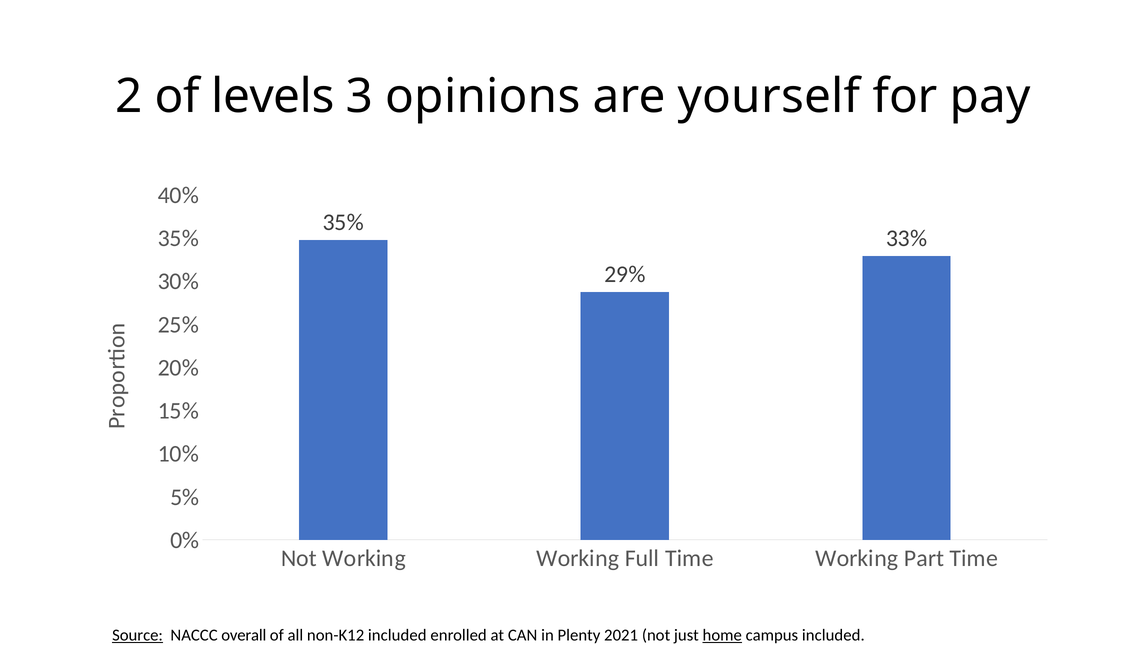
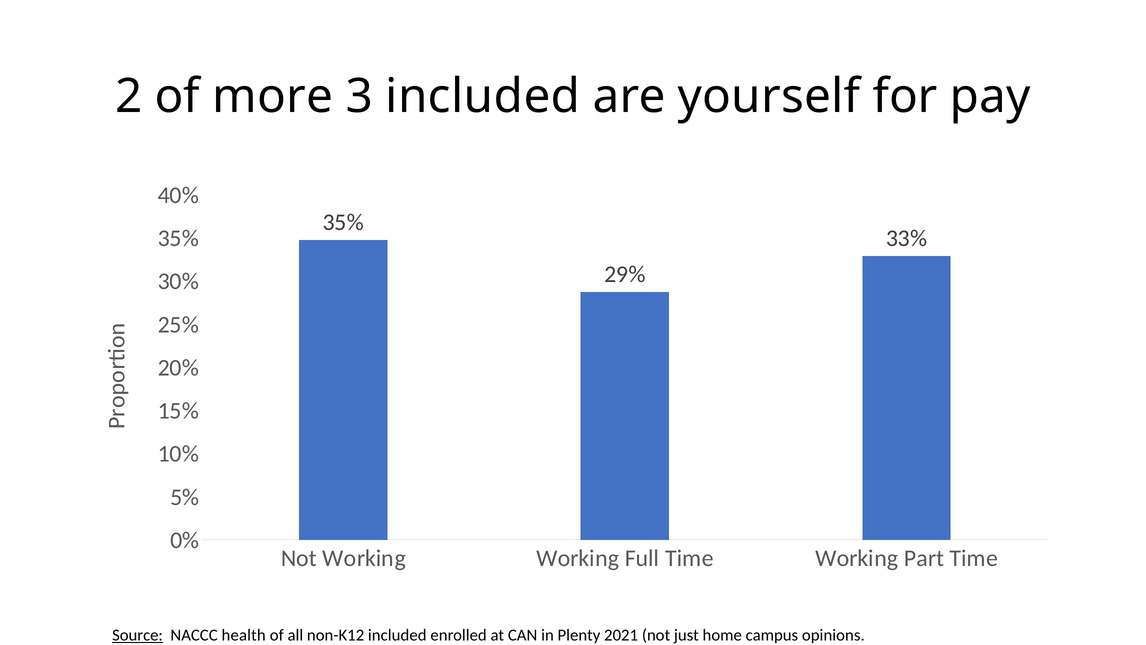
levels: levels -> more
3 opinions: opinions -> included
overall: overall -> health
home underline: present -> none
campus included: included -> opinions
